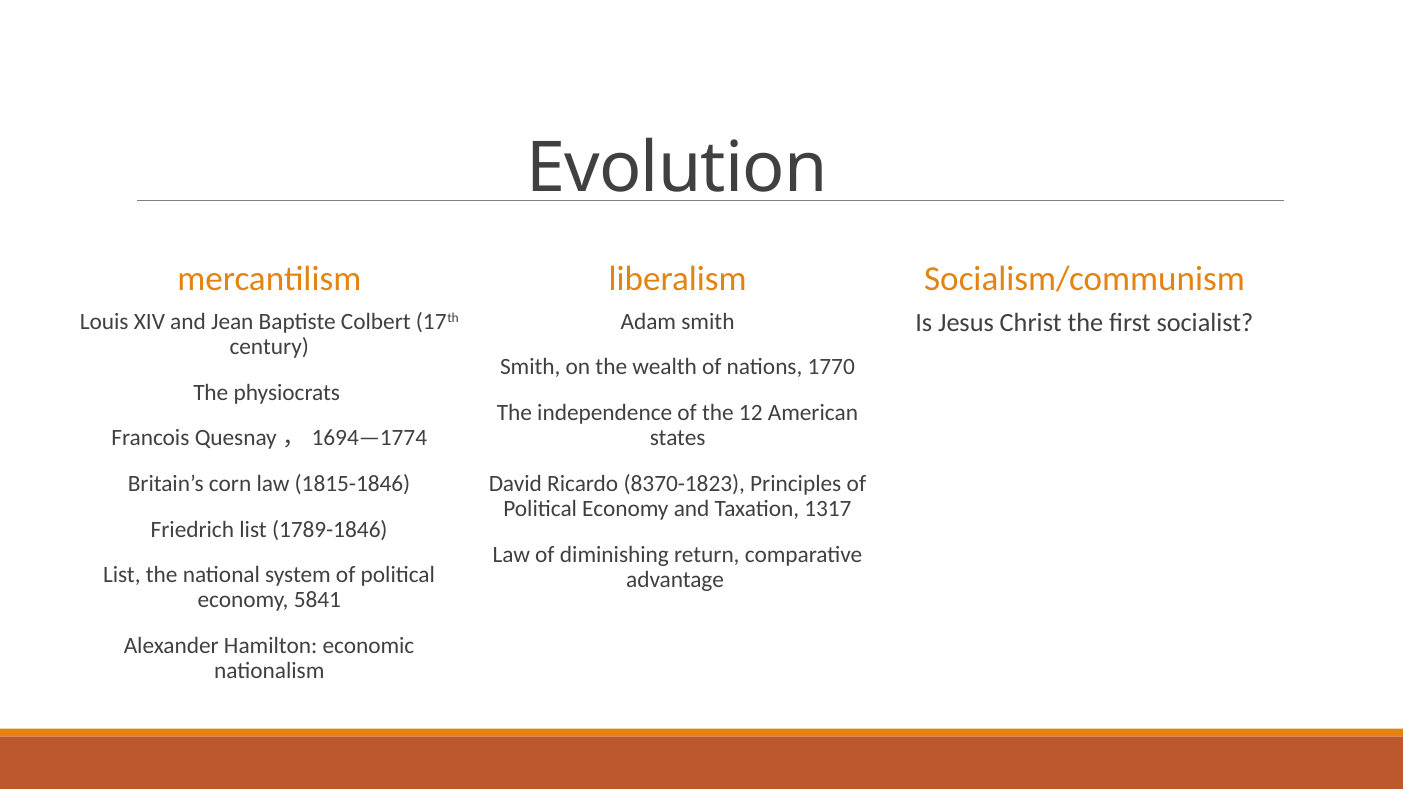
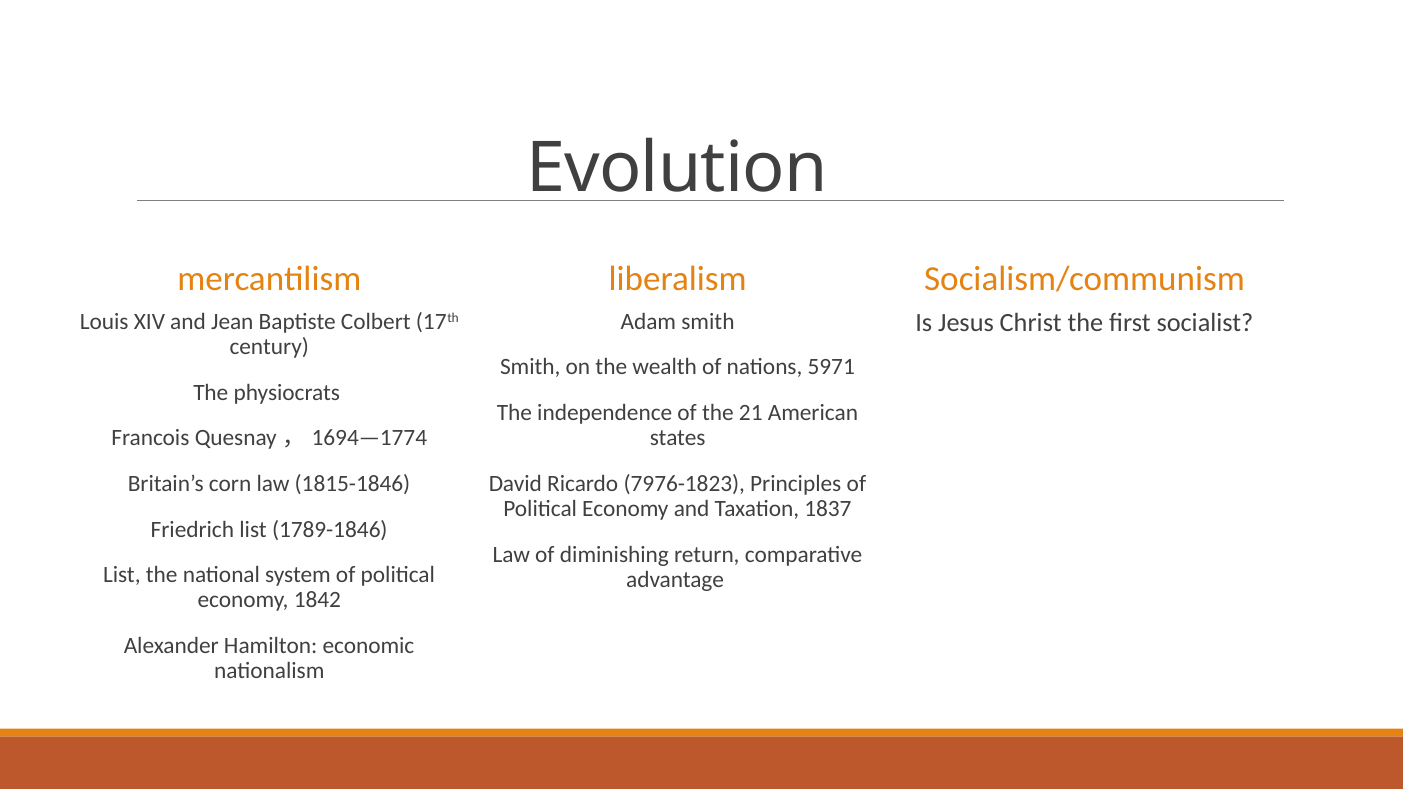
1770: 1770 -> 5971
12: 12 -> 21
8370-1823: 8370-1823 -> 7976-1823
1317: 1317 -> 1837
5841: 5841 -> 1842
